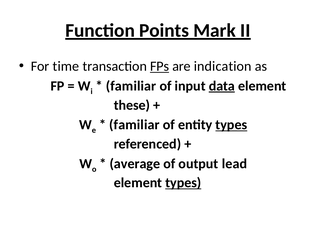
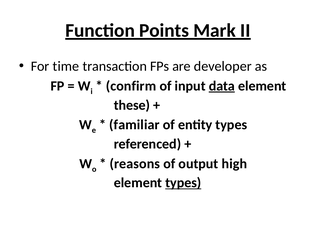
FPs underline: present -> none
indication: indication -> developer
familiar at (131, 86): familiar -> confirm
types at (231, 125) underline: present -> none
average: average -> reasons
lead: lead -> high
